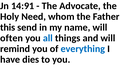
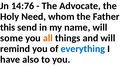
14:91: 14:91 -> 14:76
often: often -> some
all colour: blue -> orange
dies: dies -> also
